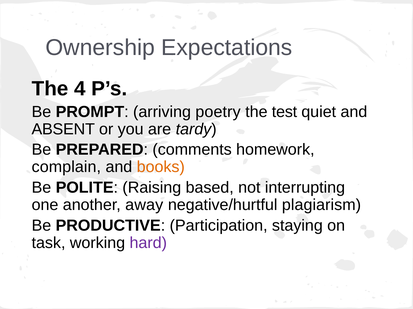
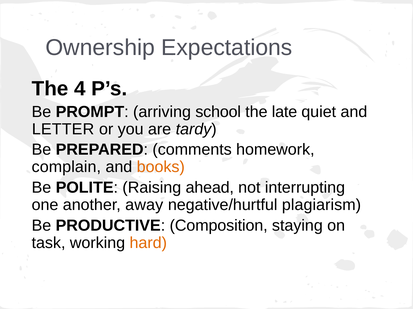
poetry: poetry -> school
test: test -> late
ABSENT: ABSENT -> LETTER
based: based -> ahead
Participation: Participation -> Composition
hard colour: purple -> orange
